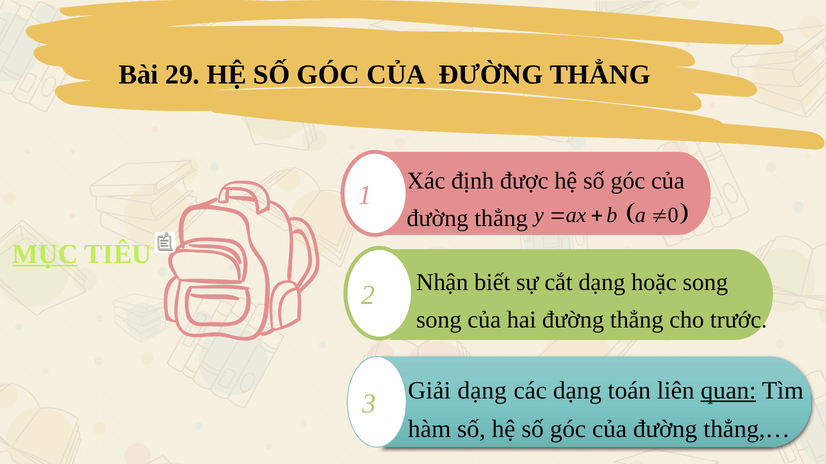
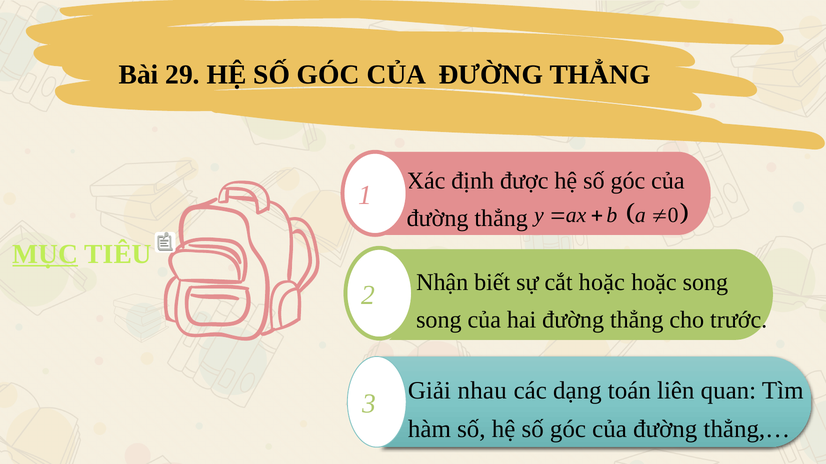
cắt dạng: dạng -> hoặc
Giải dạng: dạng -> nhau
quan underline: present -> none
